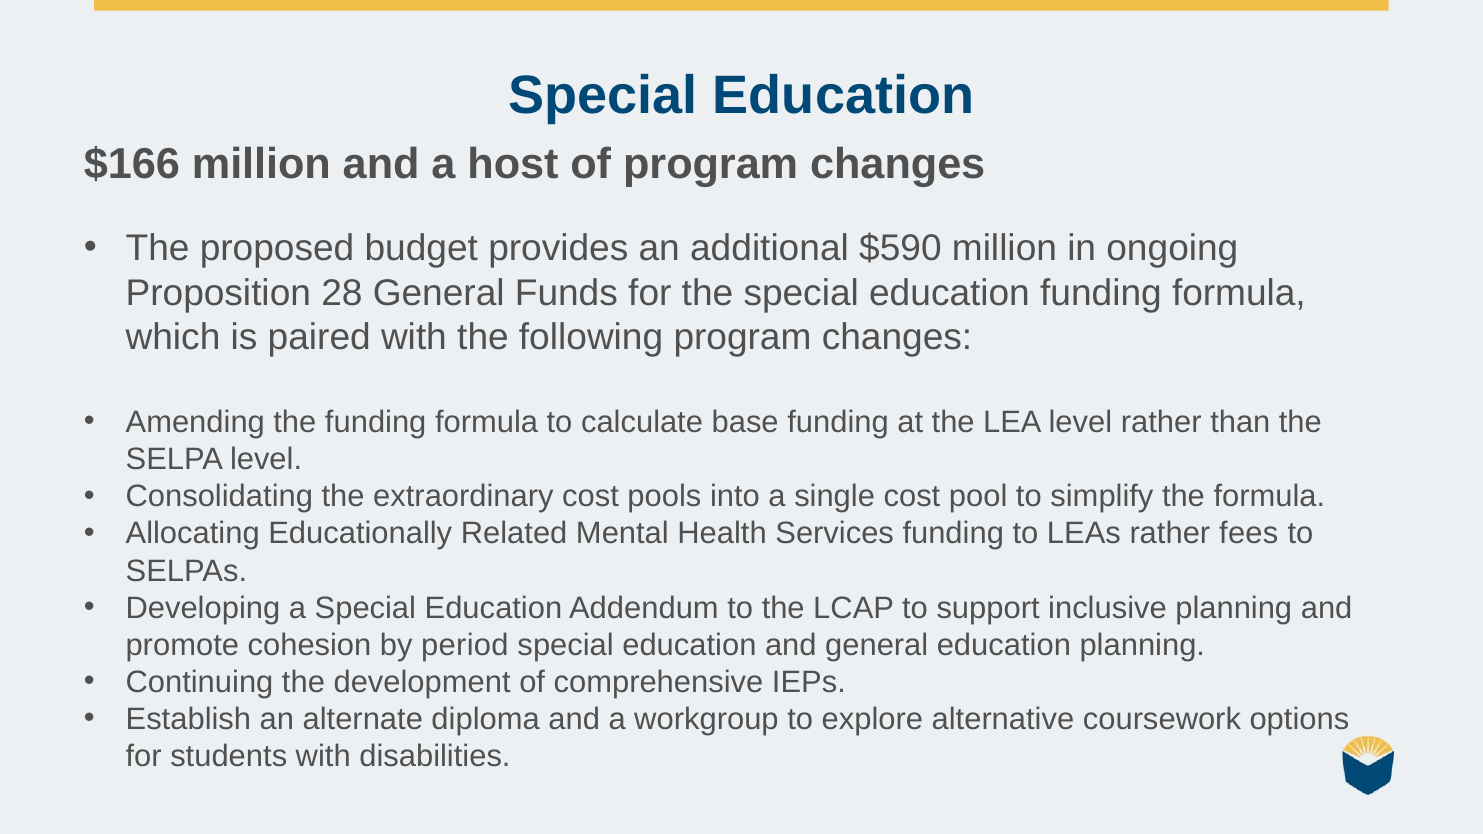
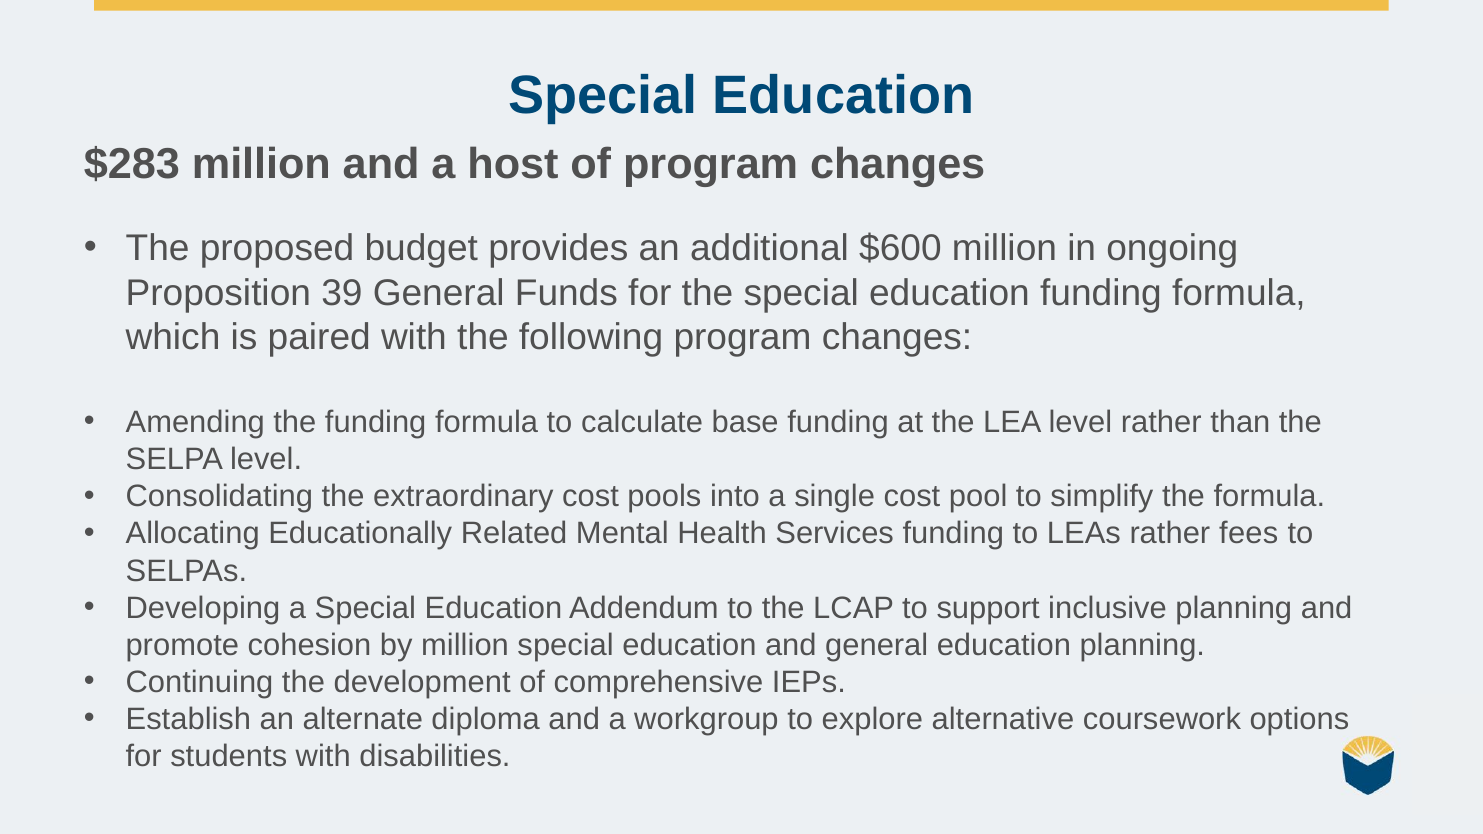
$166: $166 -> $283
$590: $590 -> $600
28: 28 -> 39
by period: period -> million
